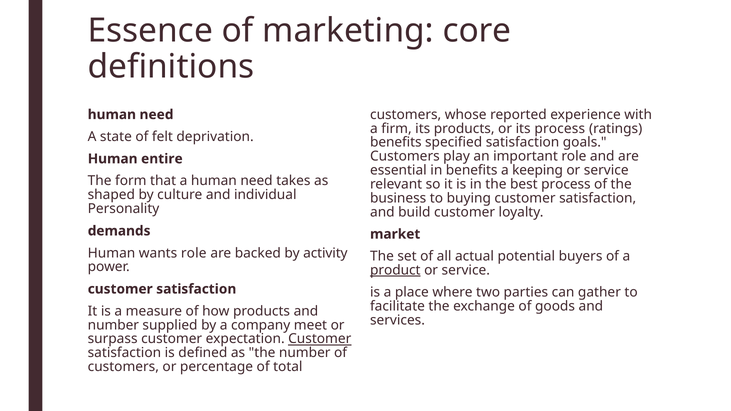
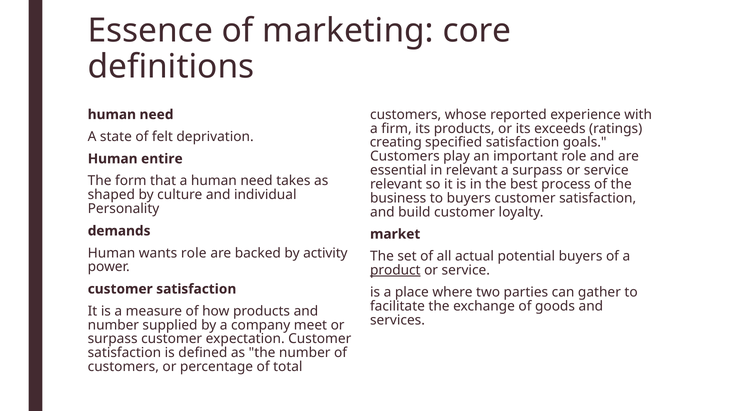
its process: process -> exceeds
benefits at (396, 142): benefits -> creating
in benefits: benefits -> relevant
a keeping: keeping -> surpass
to buying: buying -> buyers
Customer at (320, 339) underline: present -> none
